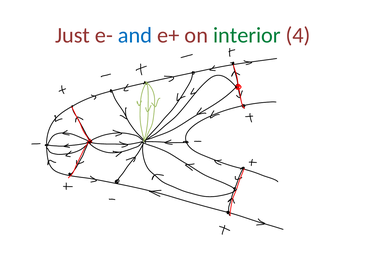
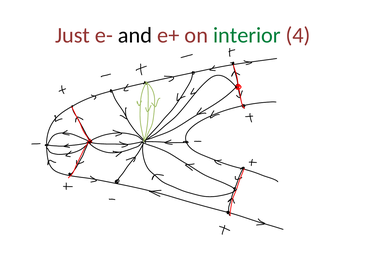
and colour: blue -> black
